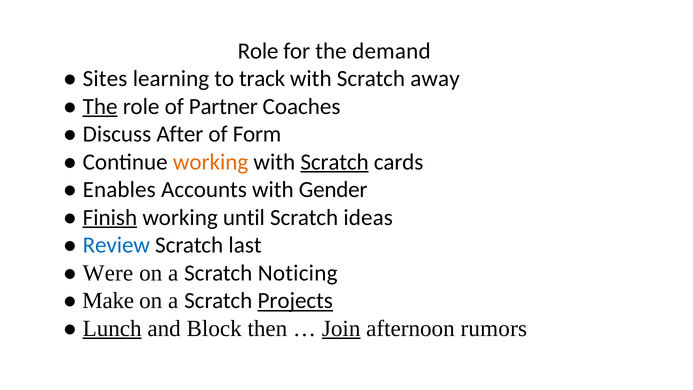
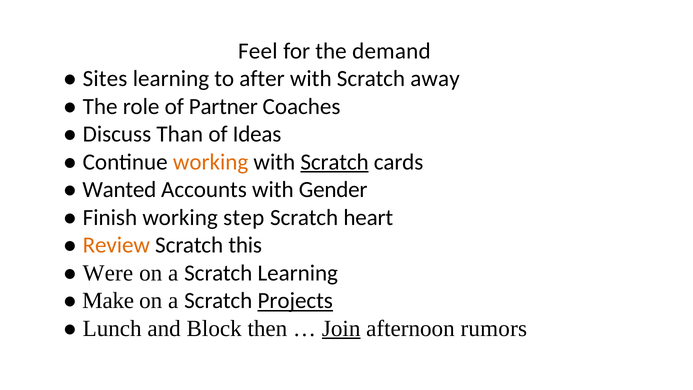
Role at (258, 51): Role -> Feel
track: track -> after
The at (100, 106) underline: present -> none
After: After -> Than
Form: Form -> Ideas
Enables: Enables -> Wanted
Finish underline: present -> none
until: until -> step
ideas: ideas -> heart
Review colour: blue -> orange
last: last -> this
Scratch Noticing: Noticing -> Learning
Lunch underline: present -> none
